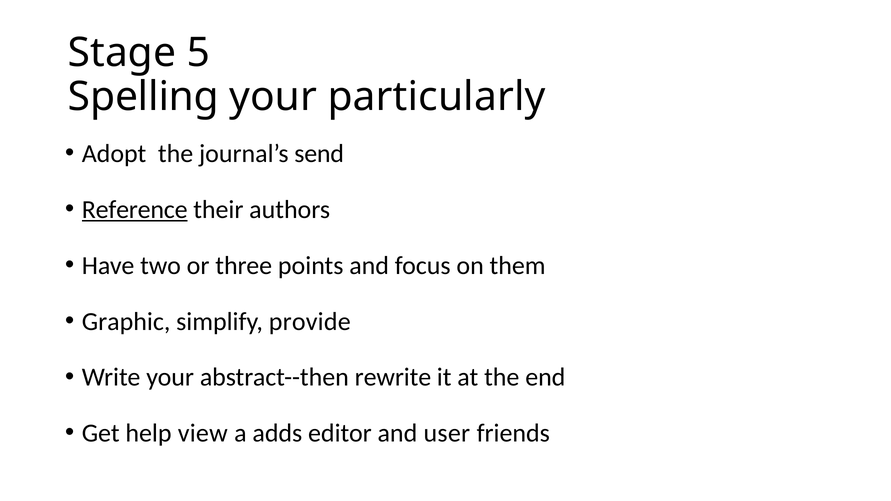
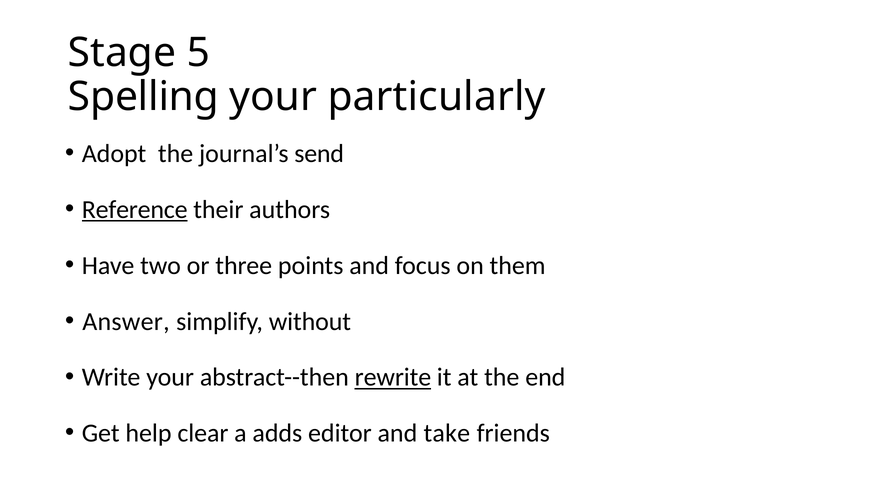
Graphic: Graphic -> Answer
provide: provide -> without
rewrite underline: none -> present
view: view -> clear
user: user -> take
